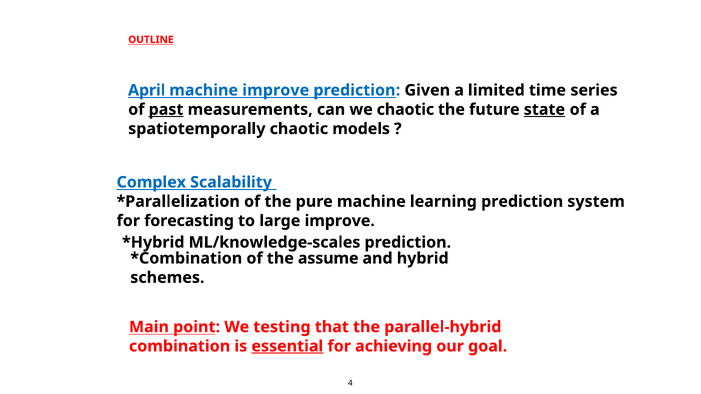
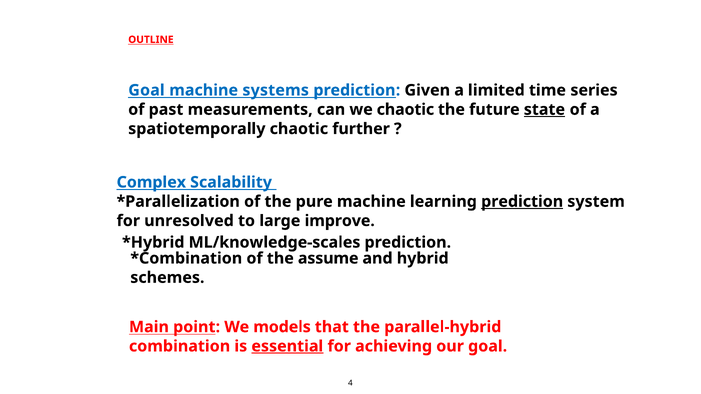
April at (147, 90): April -> Goal
machine improve: improve -> systems
past underline: present -> none
models: models -> further
prediction at (522, 202) underline: none -> present
forecasting: forecasting -> unresolved
testing: testing -> models
